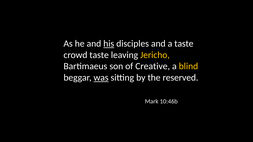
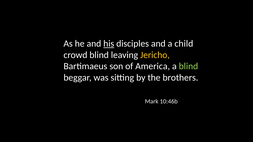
a taste: taste -> child
crowd taste: taste -> blind
Creative: Creative -> America
blind at (188, 66) colour: yellow -> light green
was underline: present -> none
reserved: reserved -> brothers
